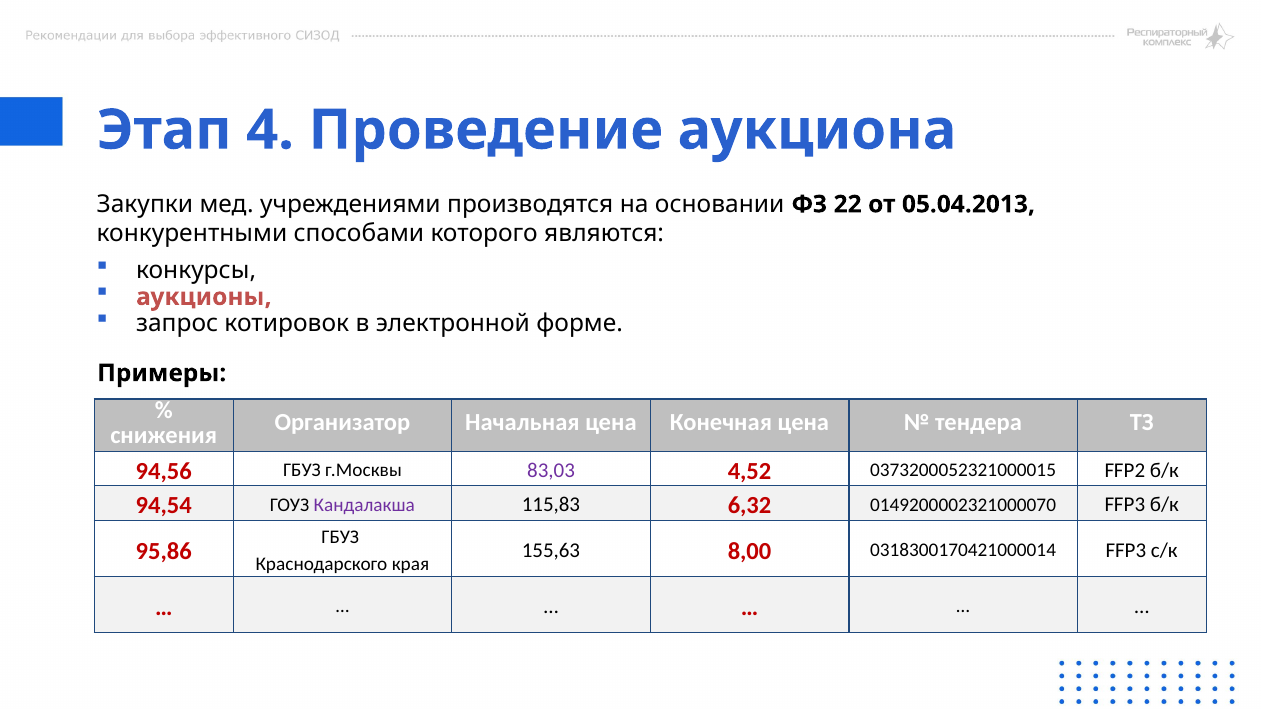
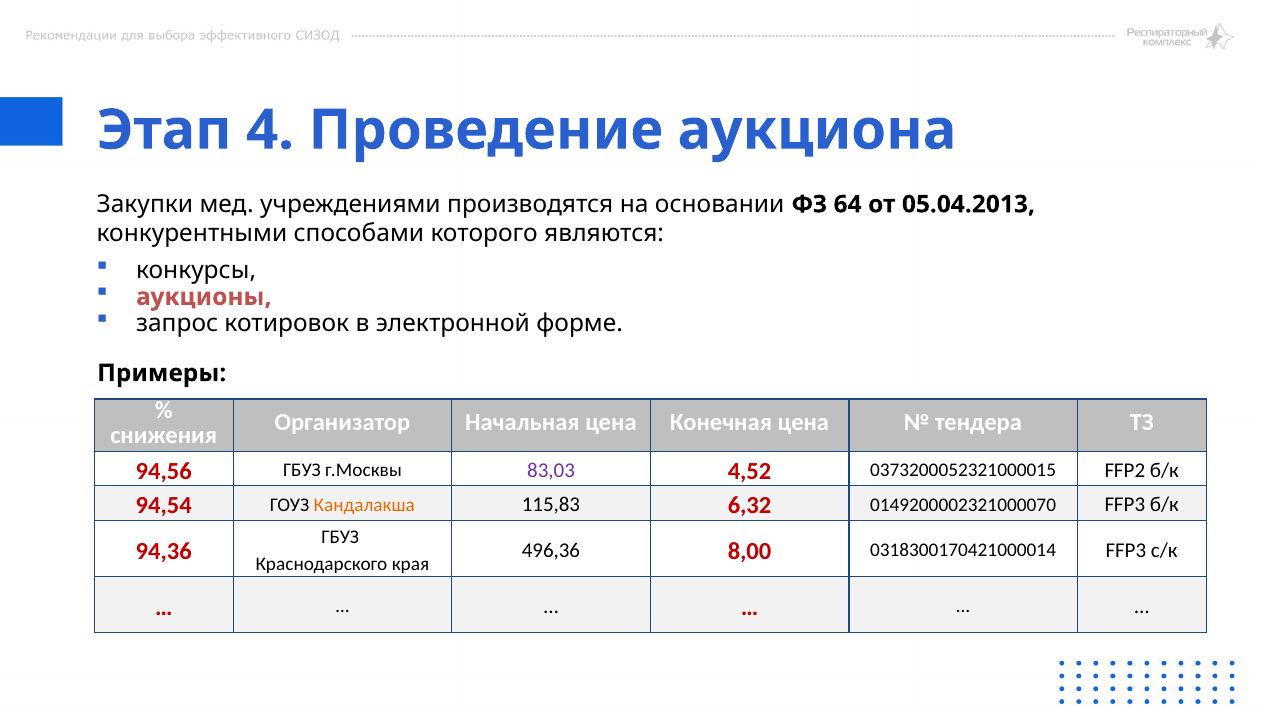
22: 22 -> 64
Кандалакша colour: purple -> orange
95,86: 95,86 -> 94,36
155,63: 155,63 -> 496,36
